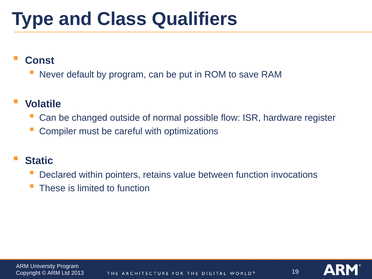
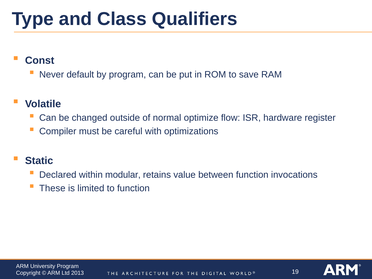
possible: possible -> optimize
pointers: pointers -> modular
